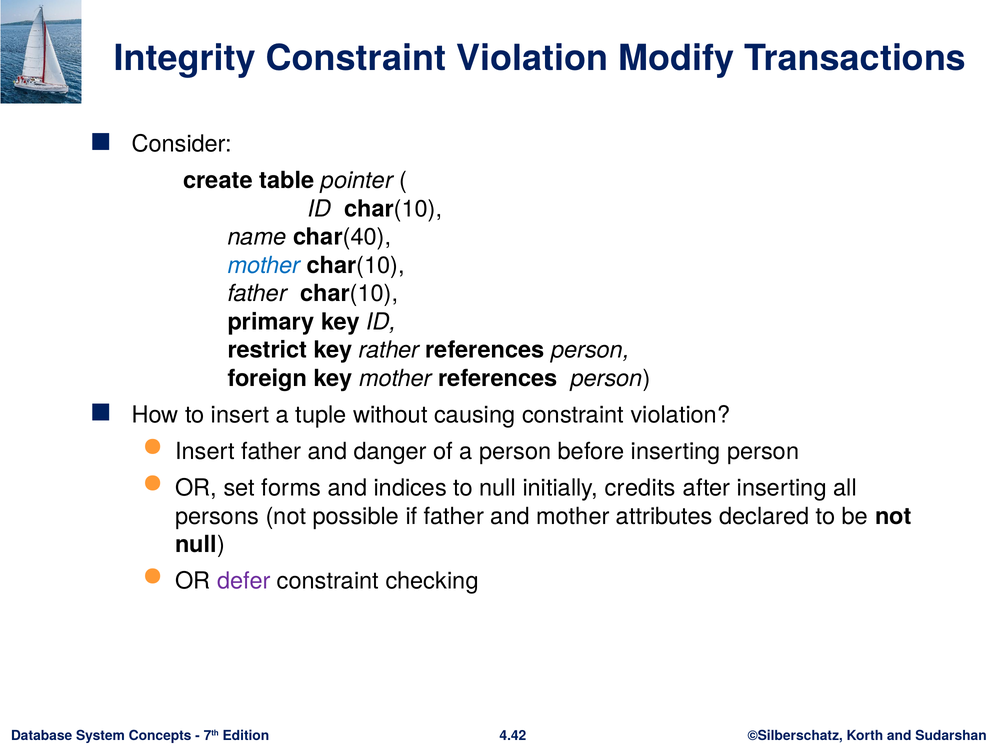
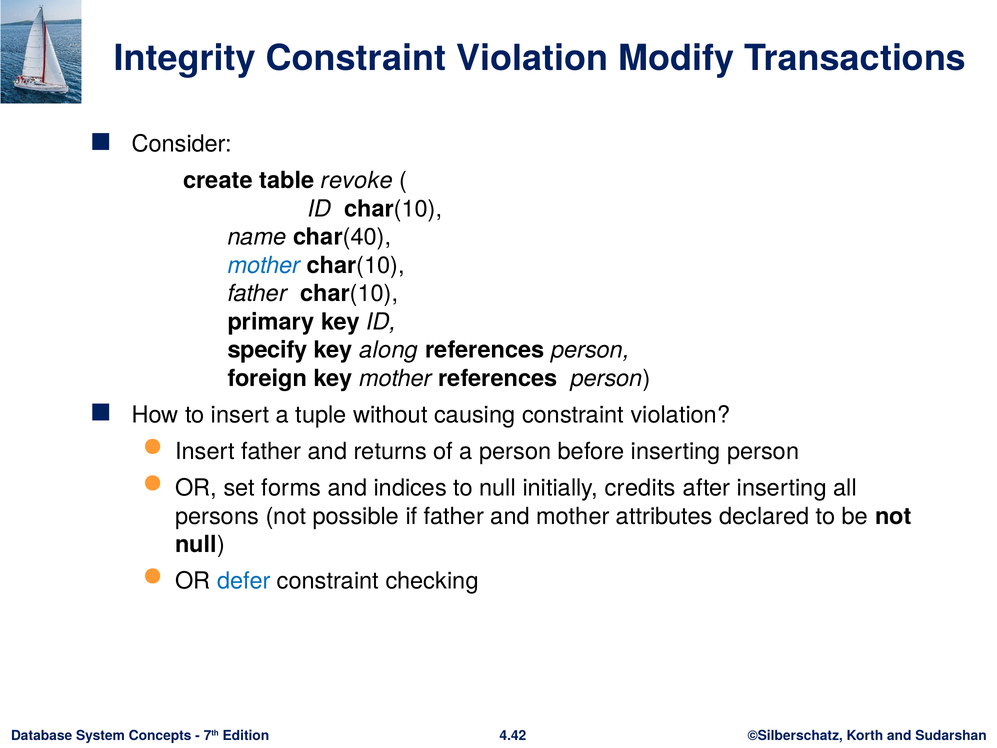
pointer: pointer -> revoke
restrict: restrict -> specify
rather: rather -> along
danger: danger -> returns
defer colour: purple -> blue
